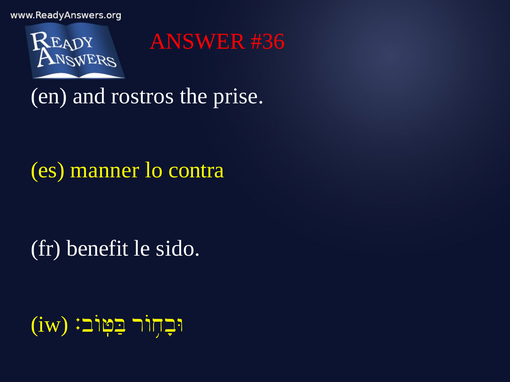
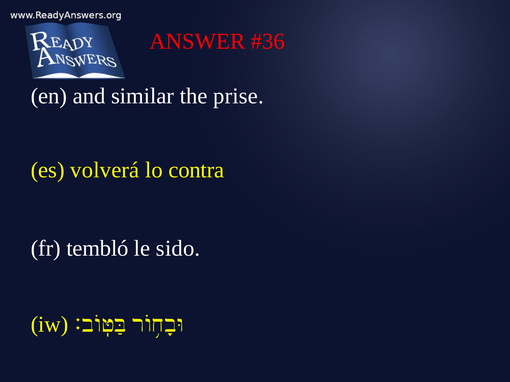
rostros: rostros -> similar
manner: manner -> volverá
benefit: benefit -> tembló
